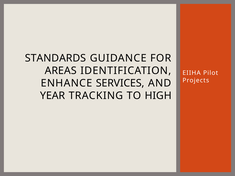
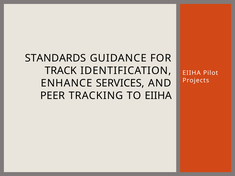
AREAS: AREAS -> TRACK
YEAR: YEAR -> PEER
TO HIGH: HIGH -> EIIHA
